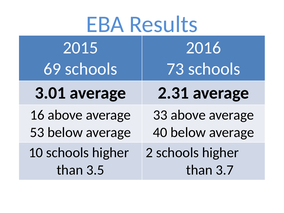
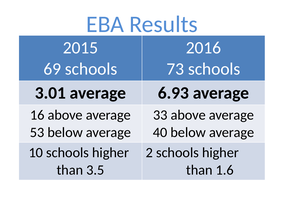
2.31: 2.31 -> 6.93
3.7: 3.7 -> 1.6
